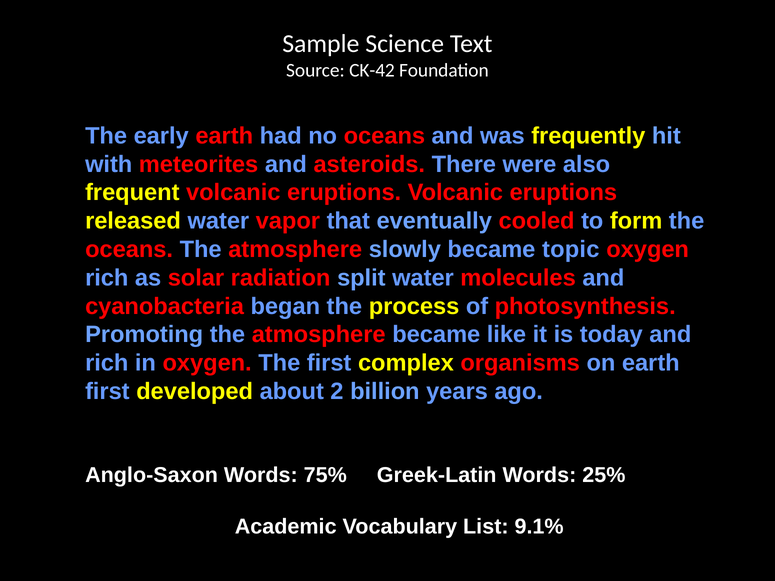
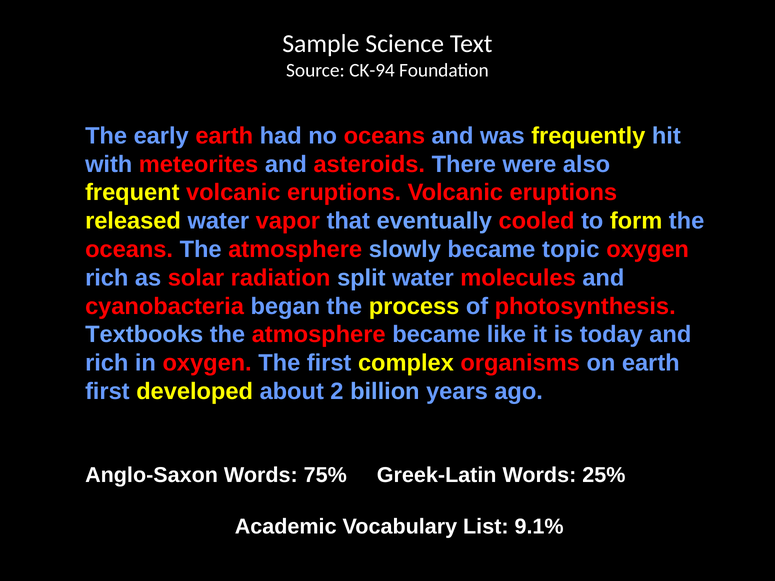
CK-42: CK-42 -> CK-94
Promoting: Promoting -> Textbooks
